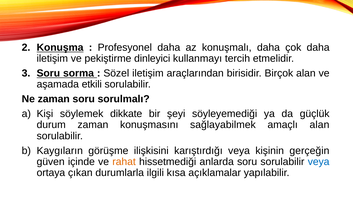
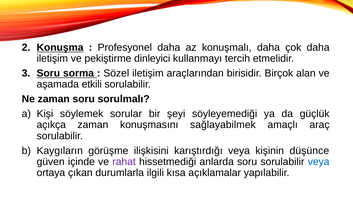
dikkate: dikkate -> sorular
durum: durum -> açıkça
amaçlı alan: alan -> araç
gerçeğin: gerçeğin -> düşünce
rahat colour: orange -> purple
